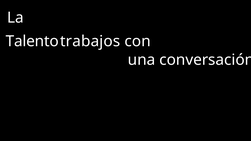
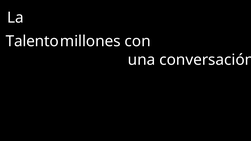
trabajos: trabajos -> millones
